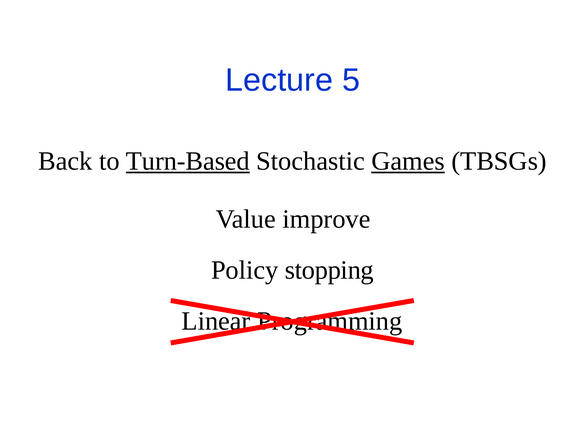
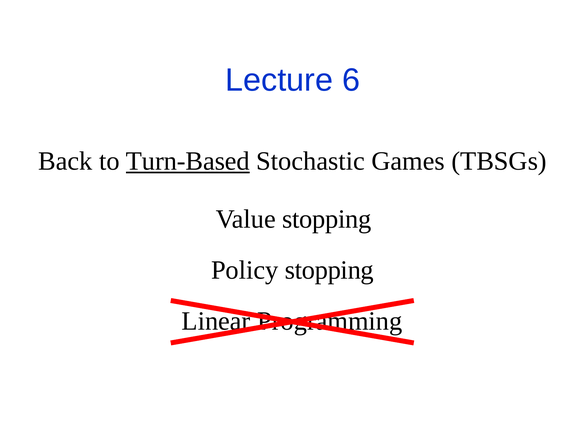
5: 5 -> 6
Games underline: present -> none
Value improve: improve -> stopping
